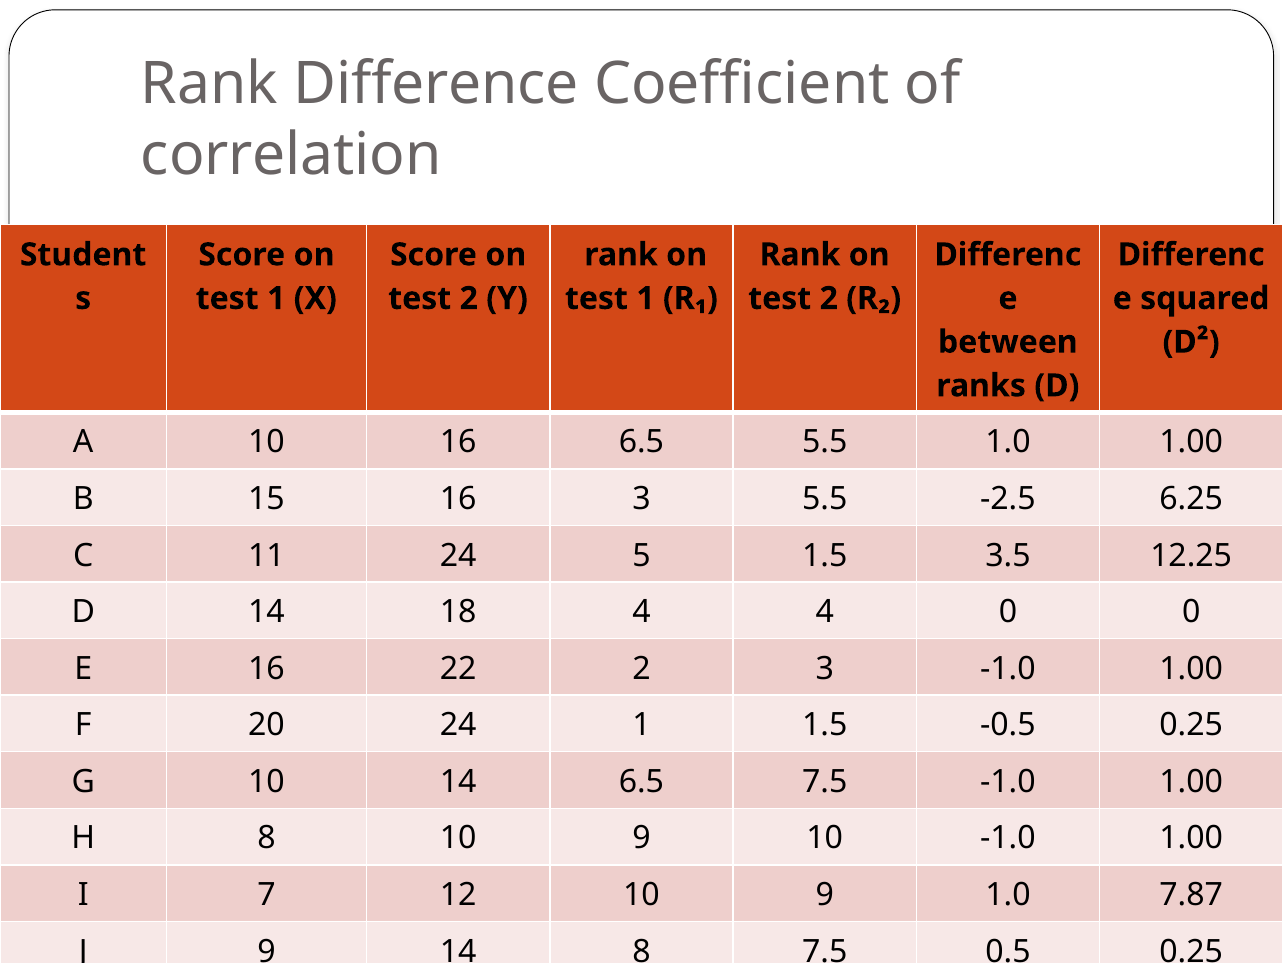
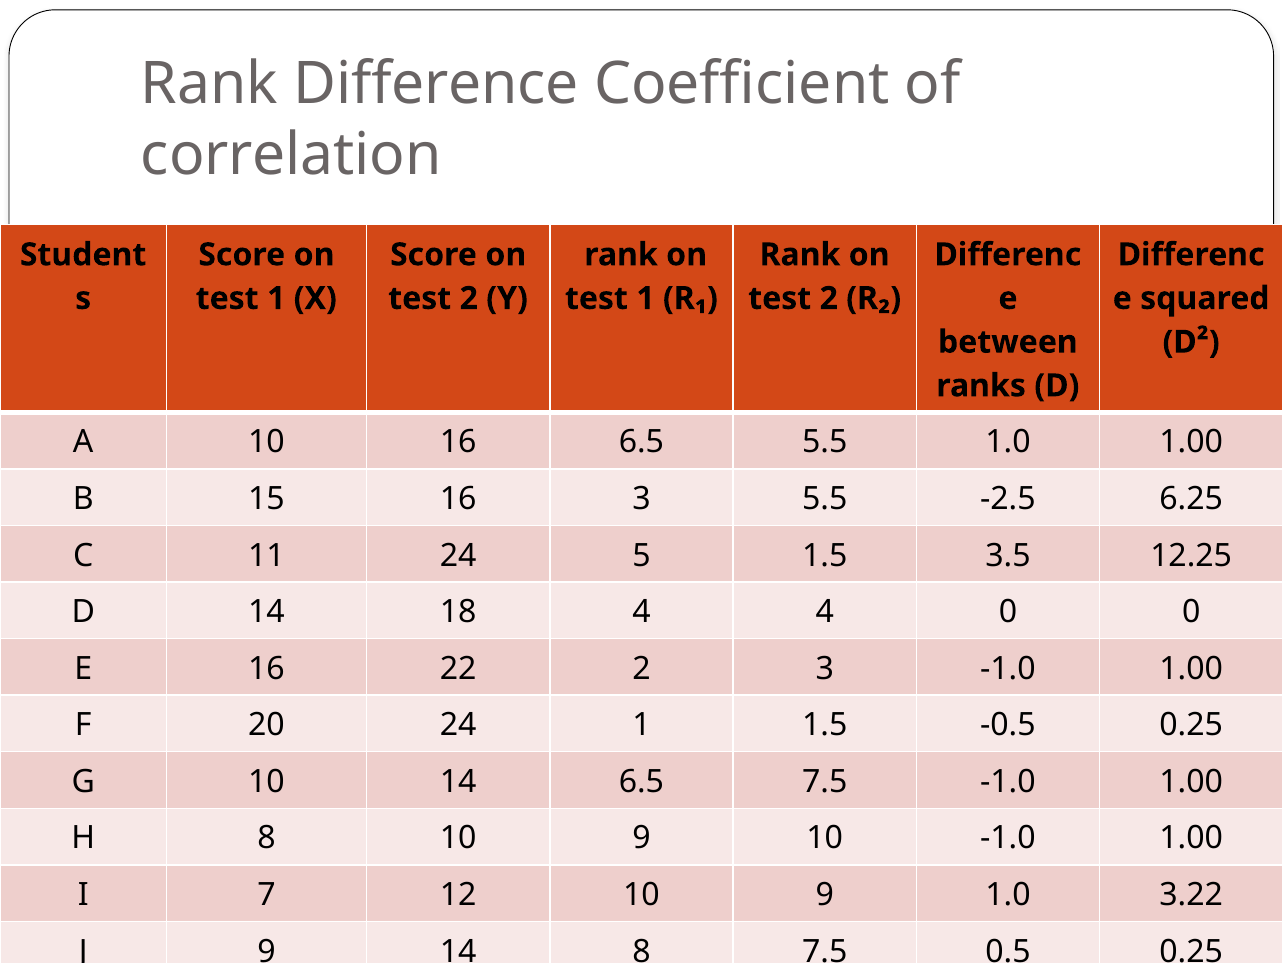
7.87: 7.87 -> 3.22
